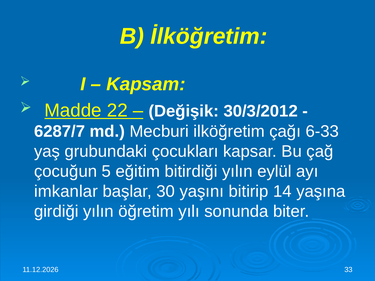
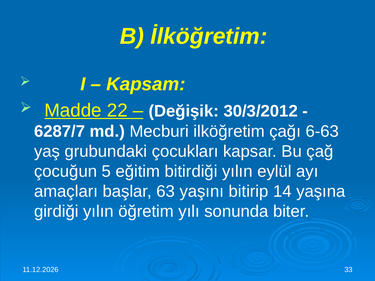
6-33: 6-33 -> 6-63
imkanlar: imkanlar -> amaçları
30: 30 -> 63
